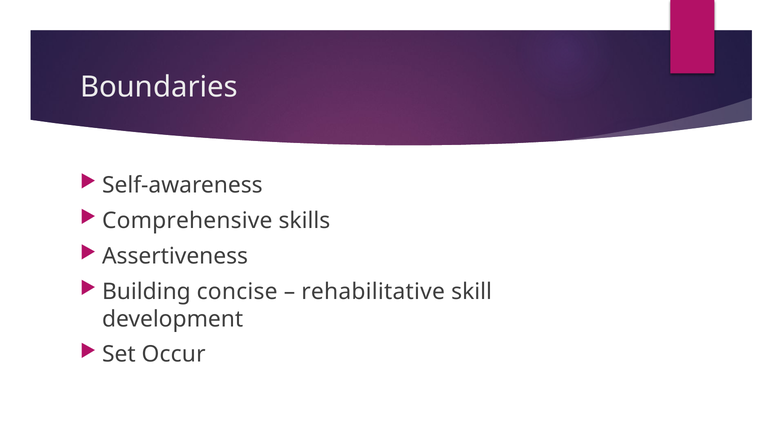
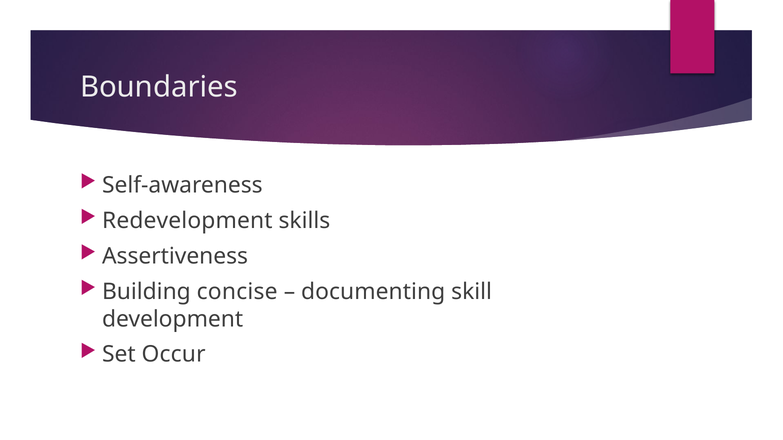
Comprehensive: Comprehensive -> Redevelopment
rehabilitative: rehabilitative -> documenting
